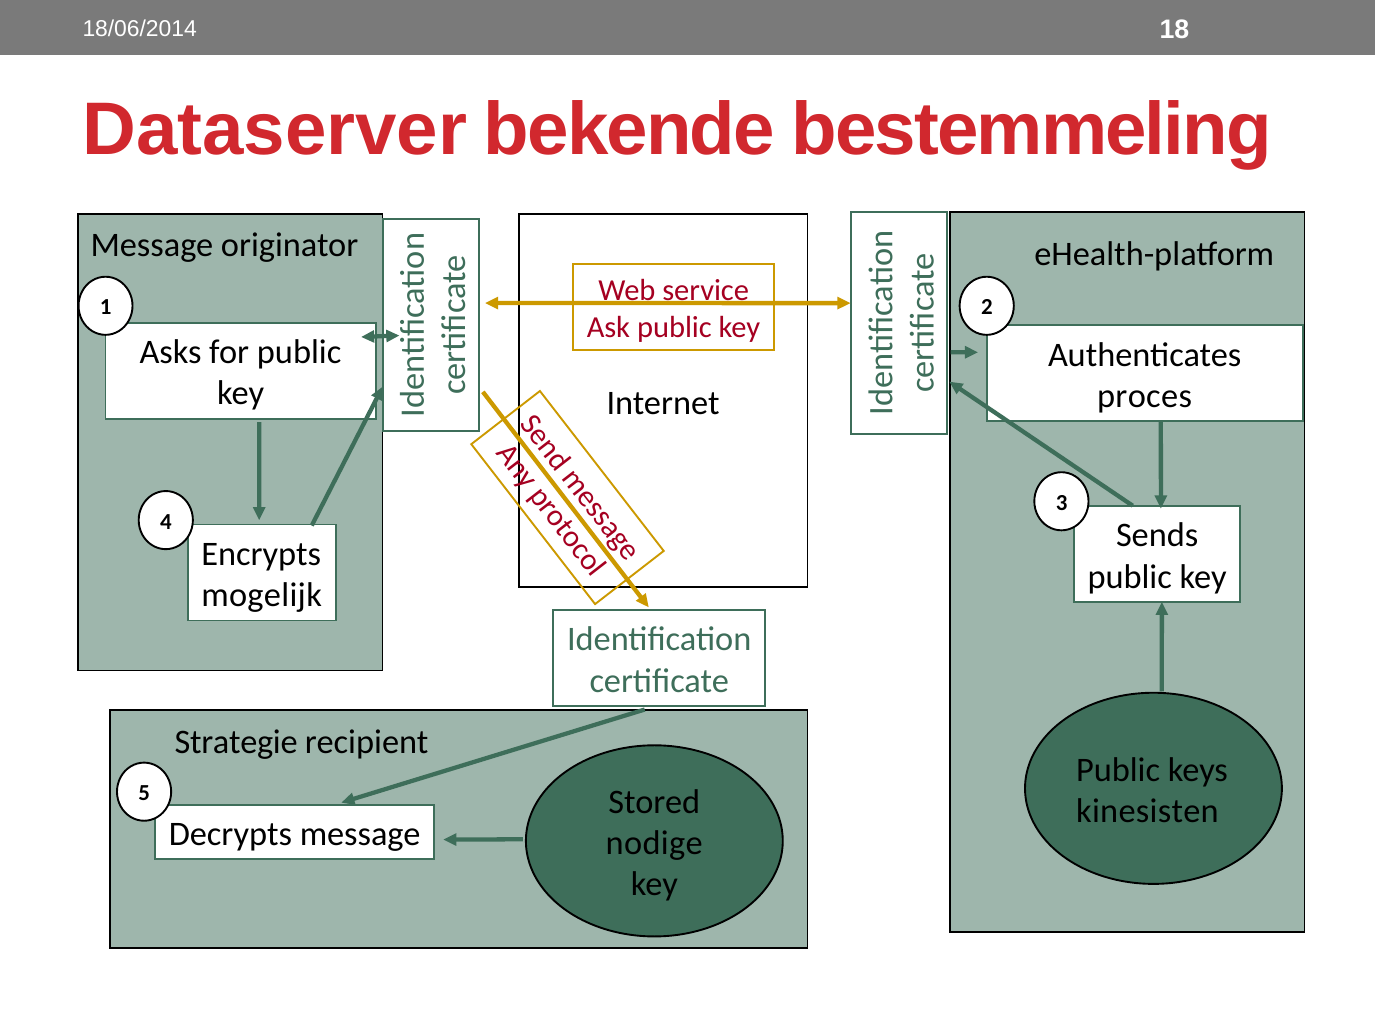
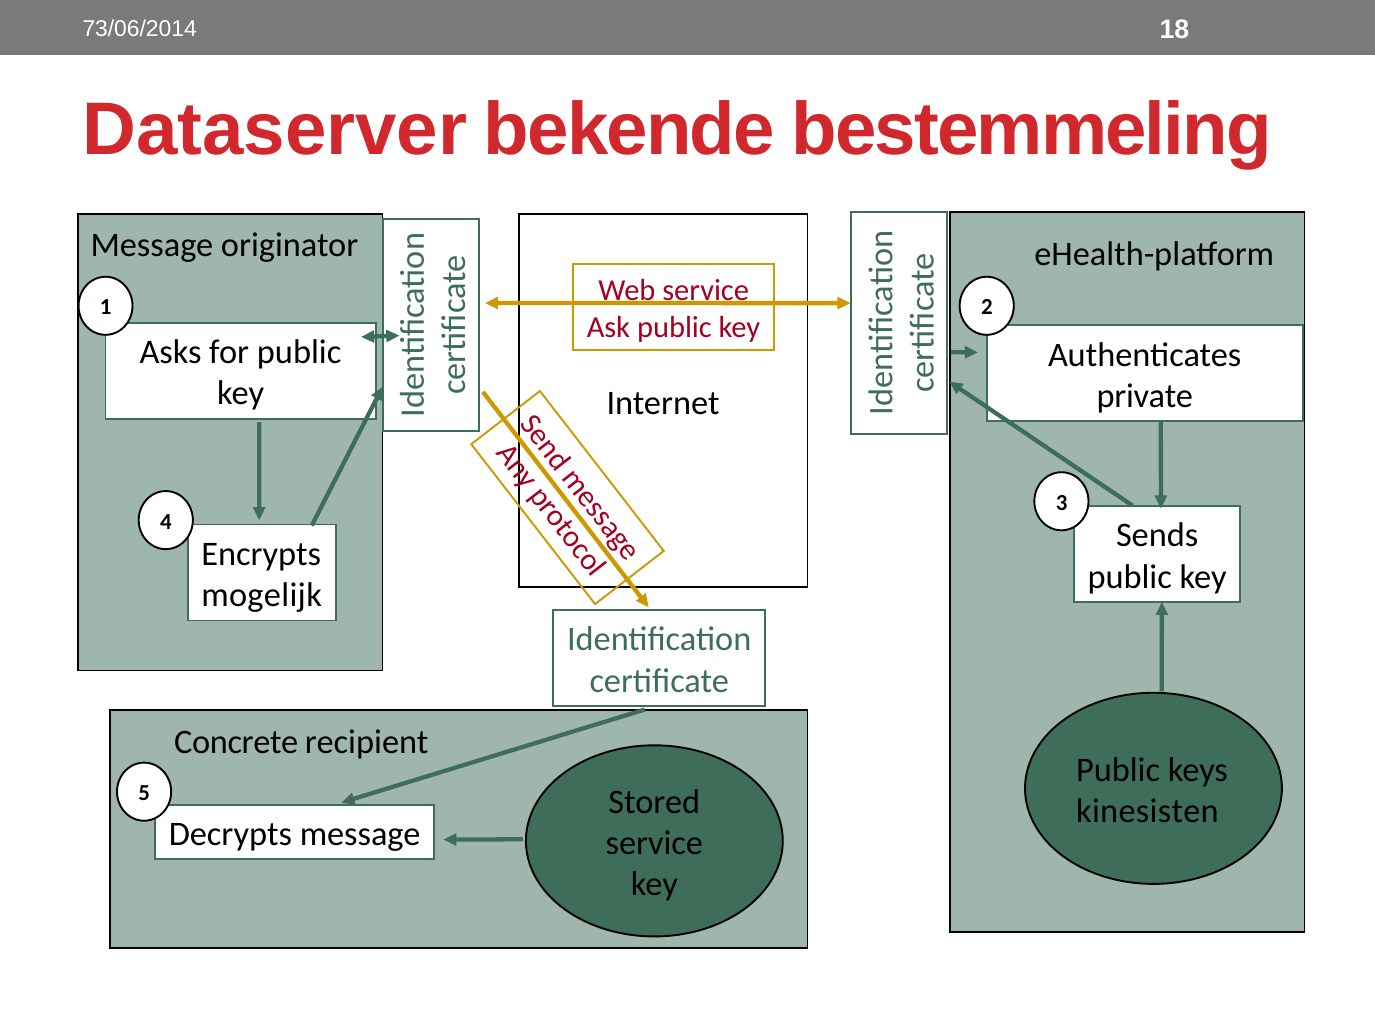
18/06/2014: 18/06/2014 -> 73/06/2014
proces: proces -> private
Strategie: Strategie -> Concrete
nodige at (654, 843): nodige -> service
